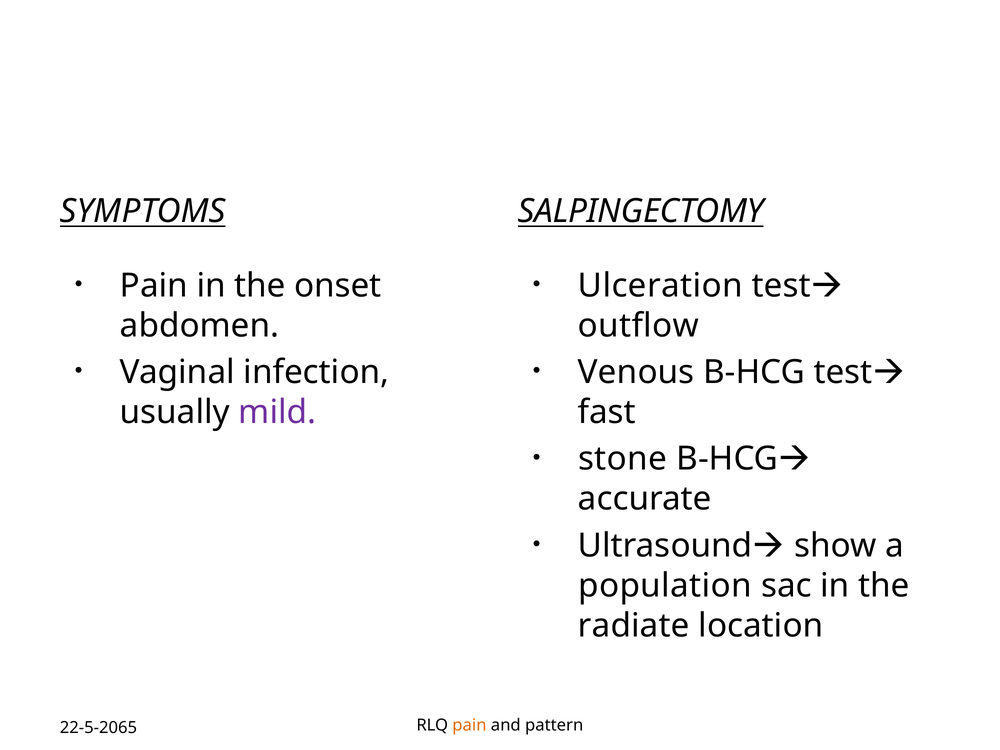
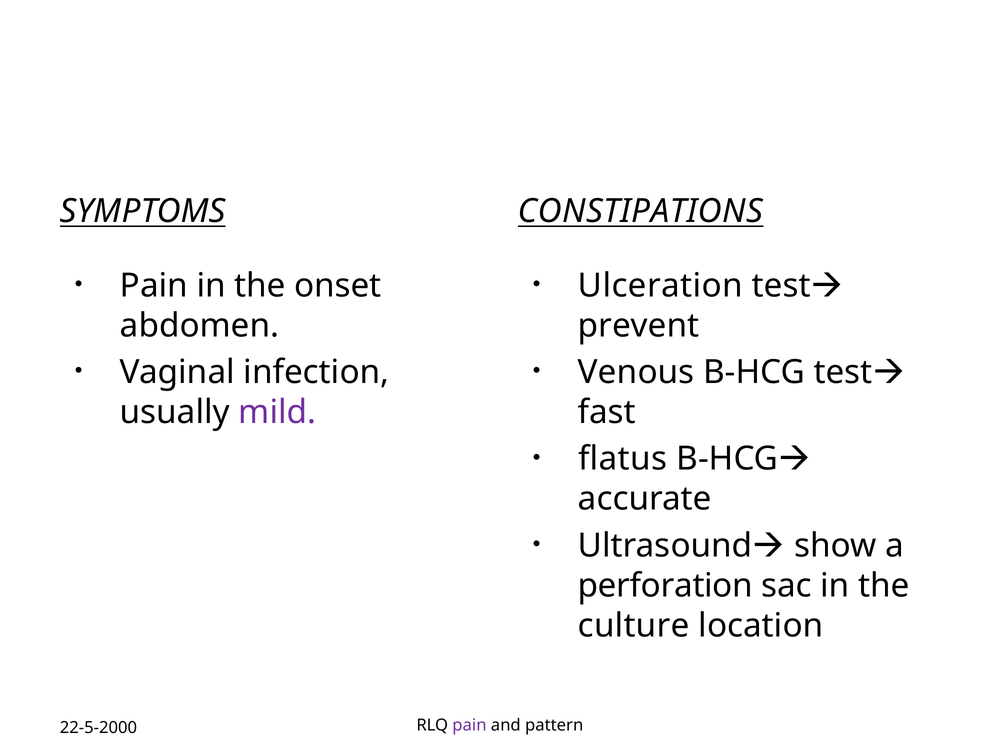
SALPINGECTOMY: SALPINGECTOMY -> CONSTIPATIONS
outflow: outflow -> prevent
stone: stone -> flatus
population: population -> perforation
radiate: radiate -> culture
pain at (469, 725) colour: orange -> purple
22-5-2065: 22-5-2065 -> 22-5-2000
